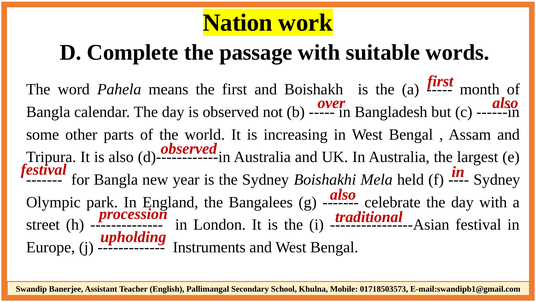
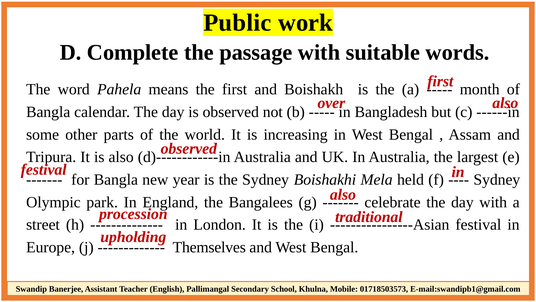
Nation: Nation -> Public
Instruments: Instruments -> Themselves
